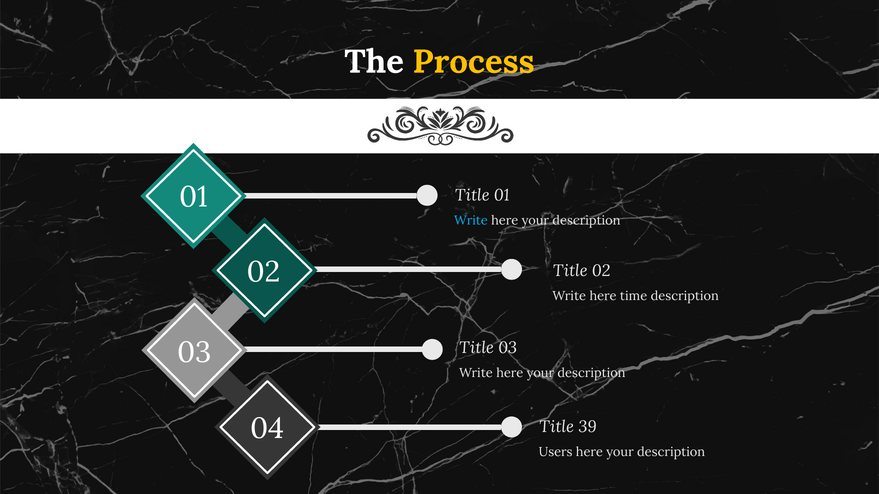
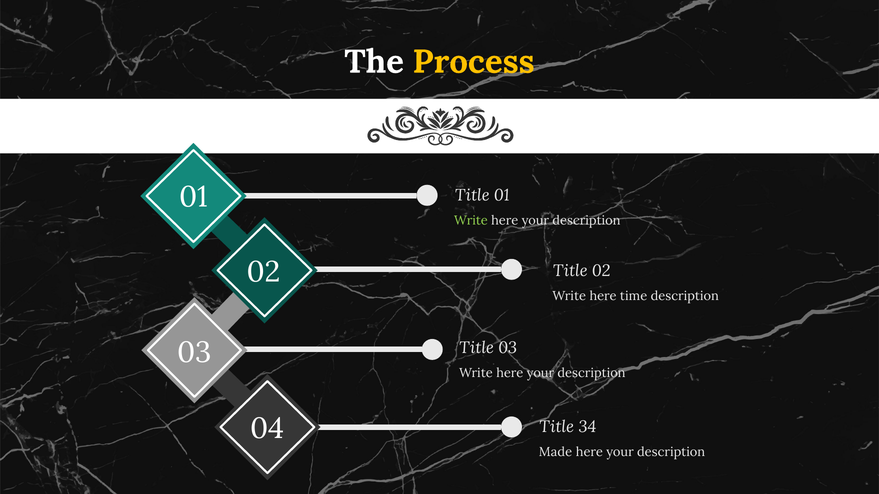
Write at (471, 221) colour: light blue -> light green
39: 39 -> 34
Users: Users -> Made
